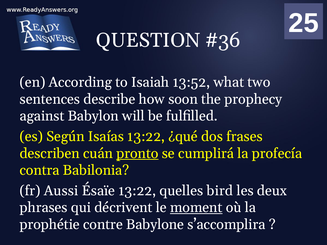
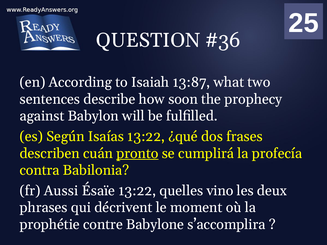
13:52: 13:52 -> 13:87
bird: bird -> vino
moment underline: present -> none
